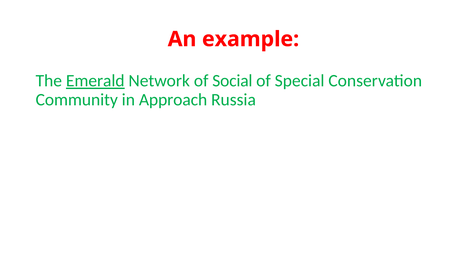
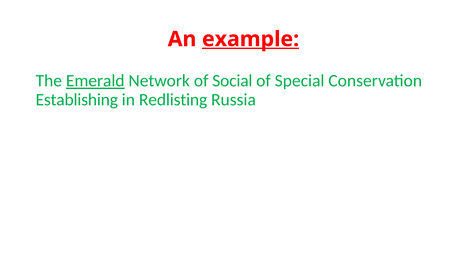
example underline: none -> present
Community: Community -> Establishing
Approach: Approach -> Redlisting
